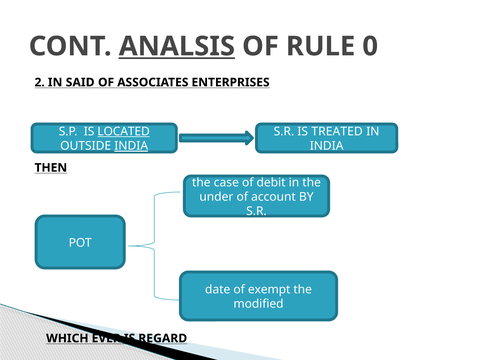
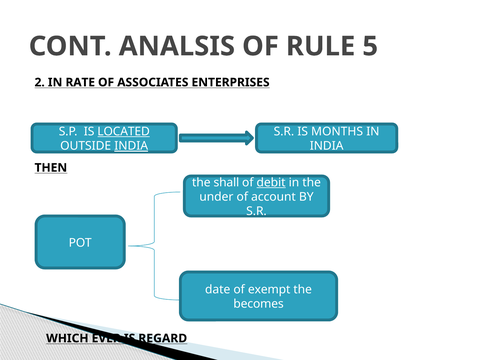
ANALSIS underline: present -> none
0: 0 -> 5
SAID: SAID -> RATE
TREATED: TREATED -> MONTHS
case: case -> shall
debit underline: none -> present
modified: modified -> becomes
